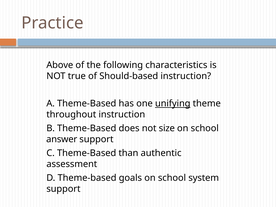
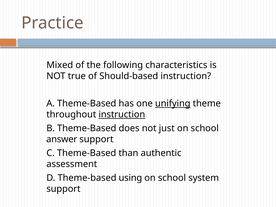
Above: Above -> Mixed
instruction at (122, 115) underline: none -> present
size: size -> just
goals: goals -> using
